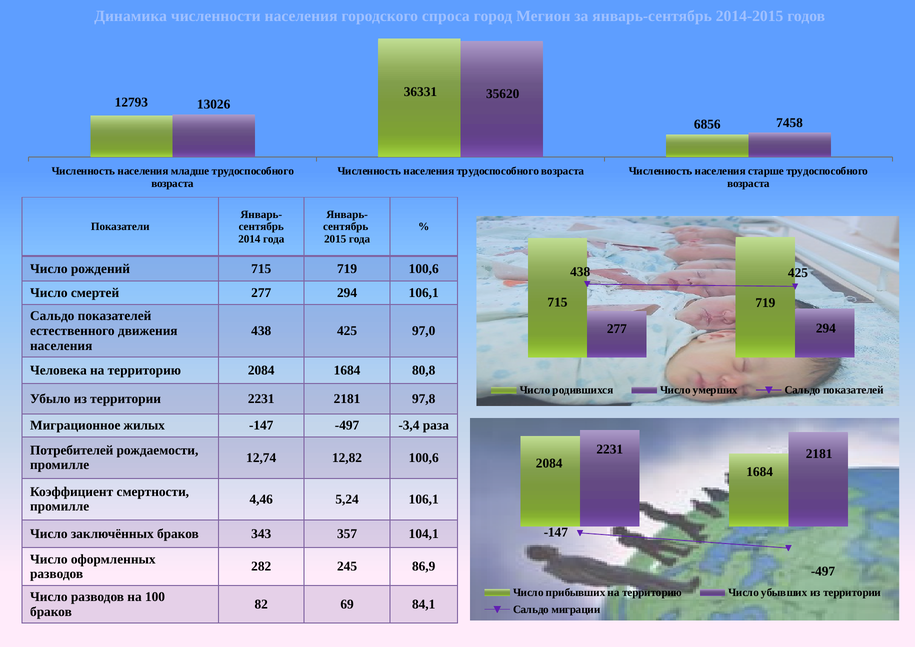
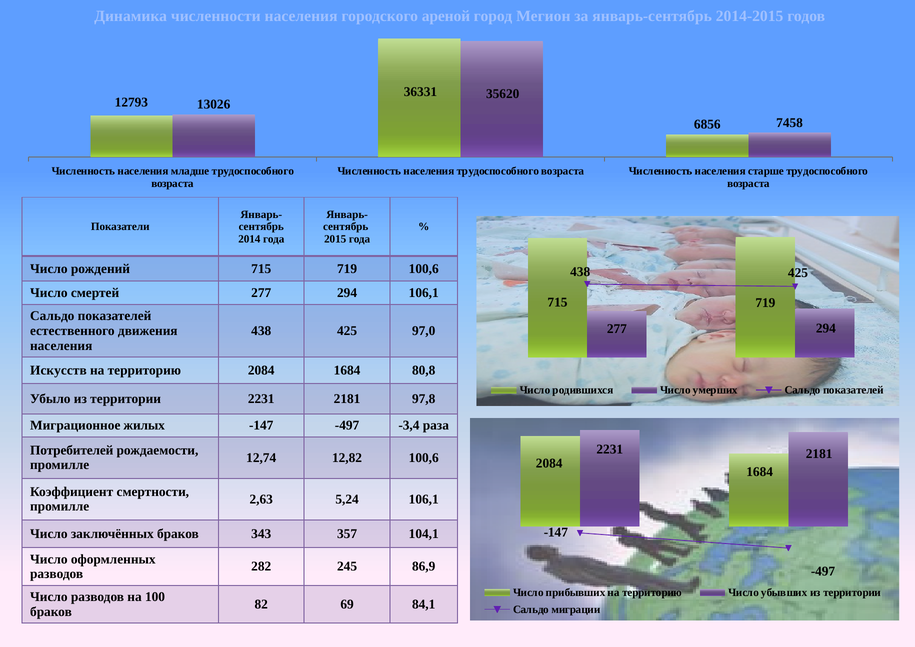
спроса: спроса -> ареной
Человека: Человека -> Искусств
4,46: 4,46 -> 2,63
